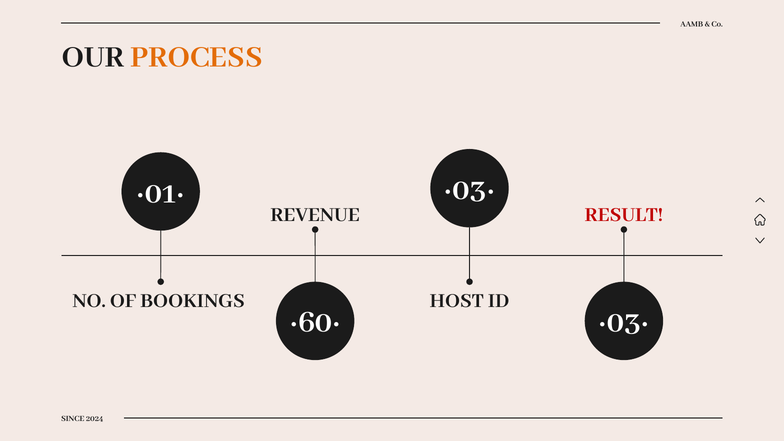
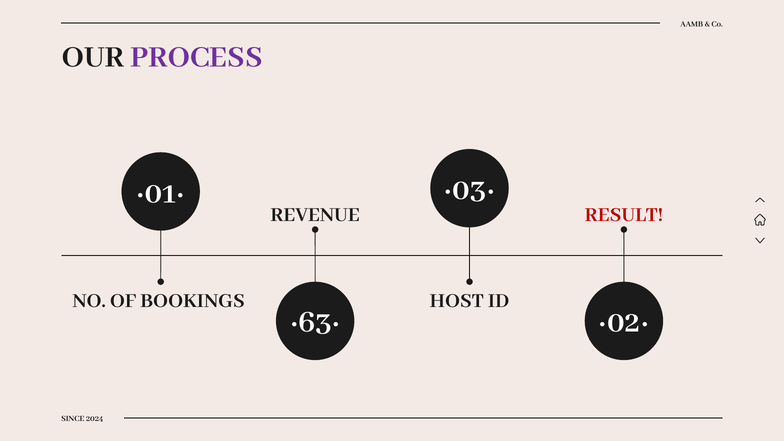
PROCESS colour: orange -> purple
·60·: ·60· -> ·63·
·03· at (624, 321): ·03· -> ·02·
